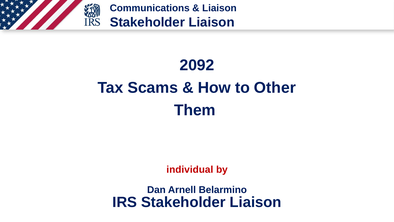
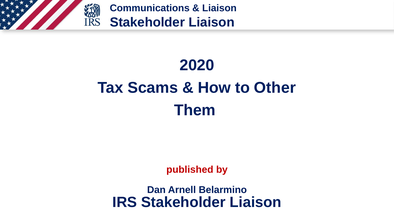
2092: 2092 -> 2020
individual: individual -> published
